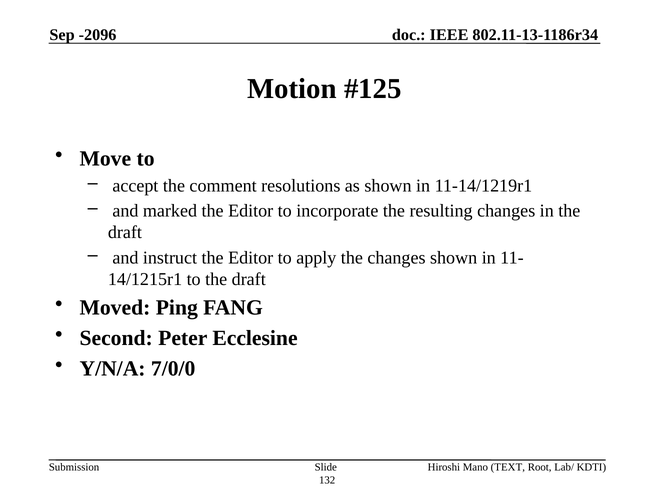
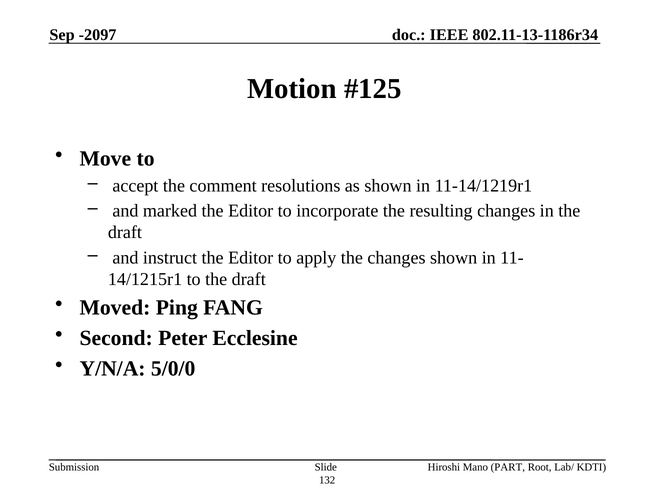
-2096: -2096 -> -2097
7/0/0: 7/0/0 -> 5/0/0
TEXT: TEXT -> PART
